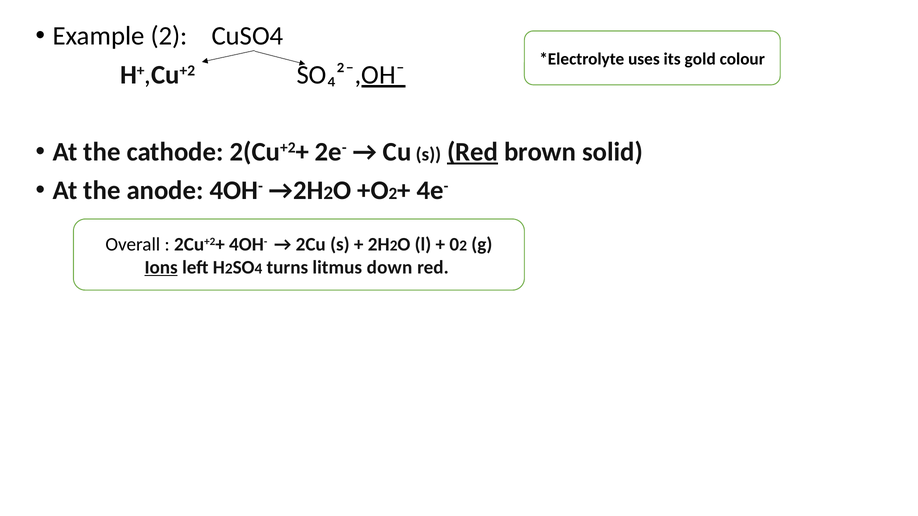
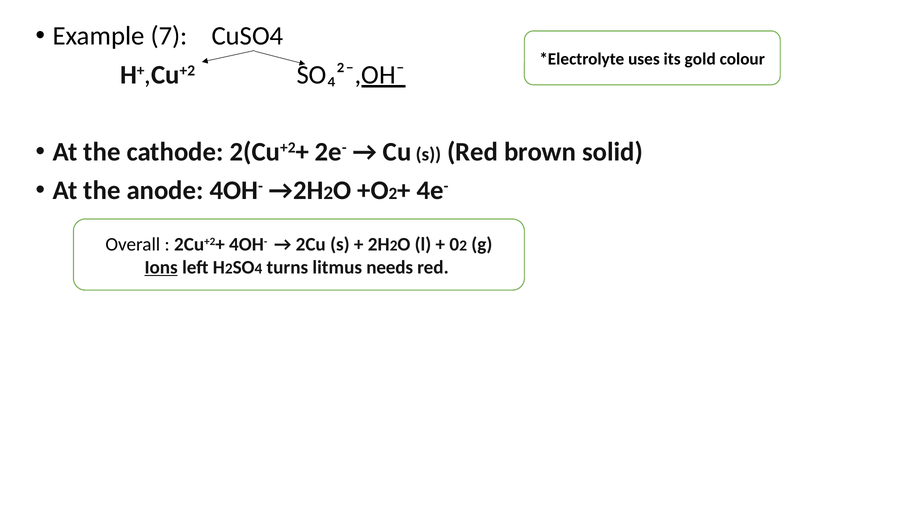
Example 2: 2 -> 7
Red at (473, 152) underline: present -> none
down: down -> needs
